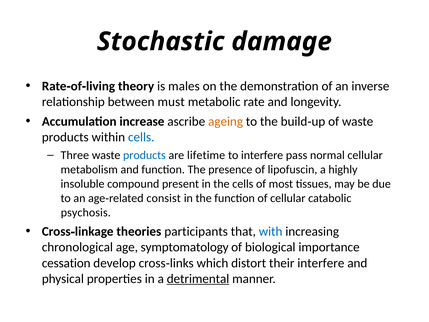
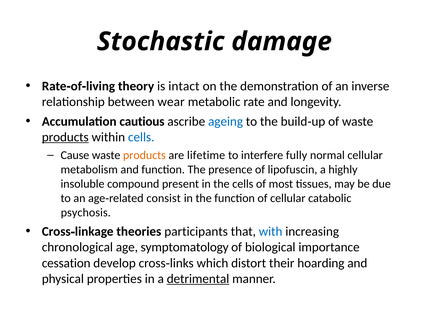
males: males -> intact
must: must -> wear
increase: increase -> cautious
ageing colour: orange -> blue
products at (65, 137) underline: none -> present
Three: Three -> Cause
products at (144, 155) colour: blue -> orange
pass: pass -> fully
their interfere: interfere -> hoarding
